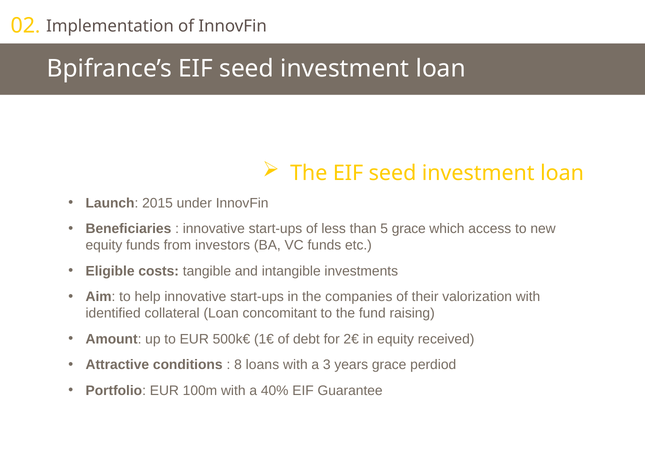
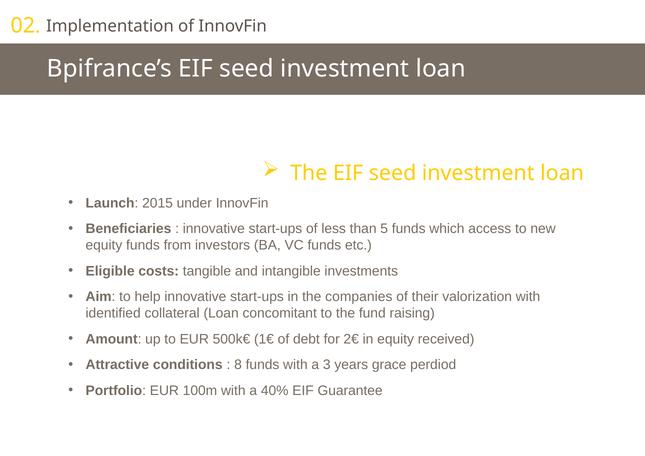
5 grace: grace -> funds
8 loans: loans -> funds
